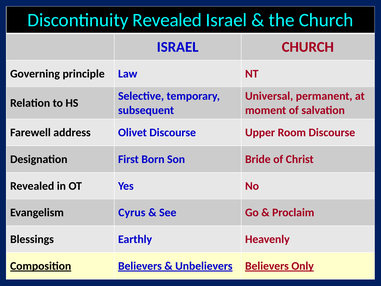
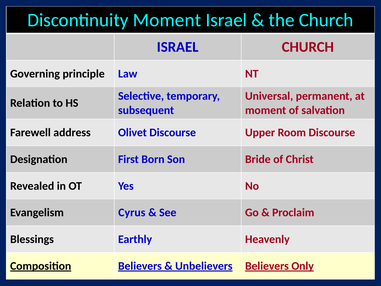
Discontinuity Revealed: Revealed -> Moment
